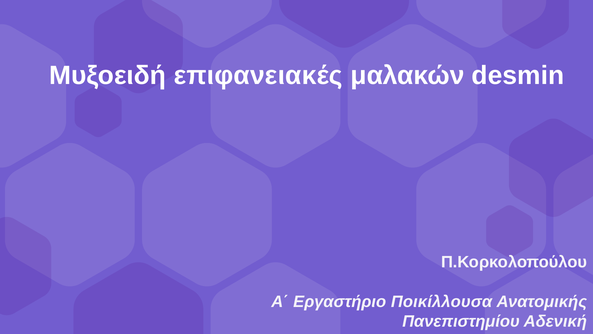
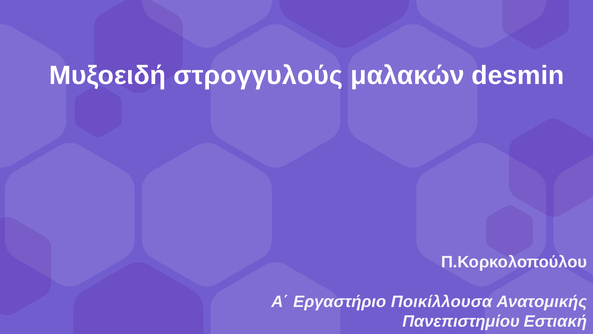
επιφανειακές: επιφανειακές -> στρογγυλούς
Αδενική: Αδενική -> Εστιακή
